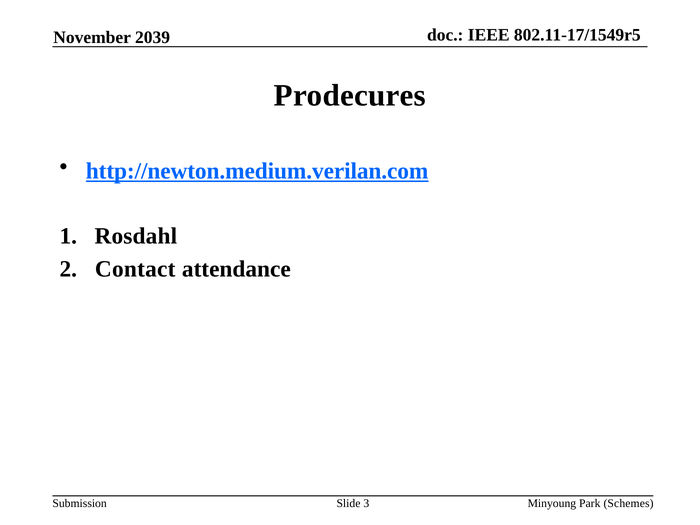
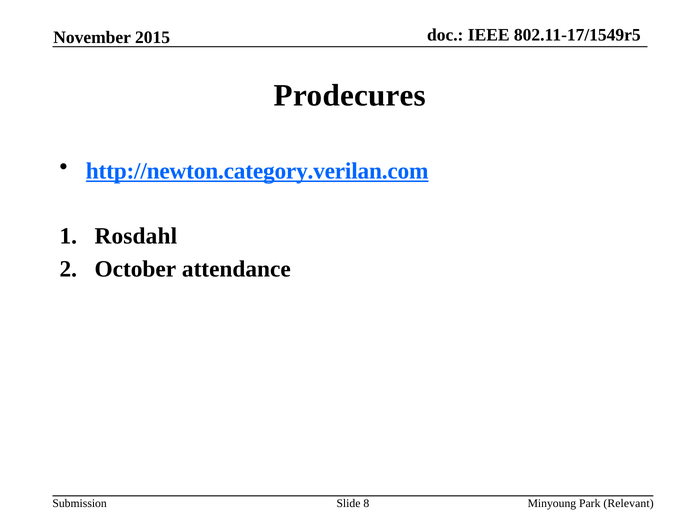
2039: 2039 -> 2015
http://newton.medium.verilan.com: http://newton.medium.verilan.com -> http://newton.category.verilan.com
Contact: Contact -> October
3: 3 -> 8
Schemes: Schemes -> Relevant
